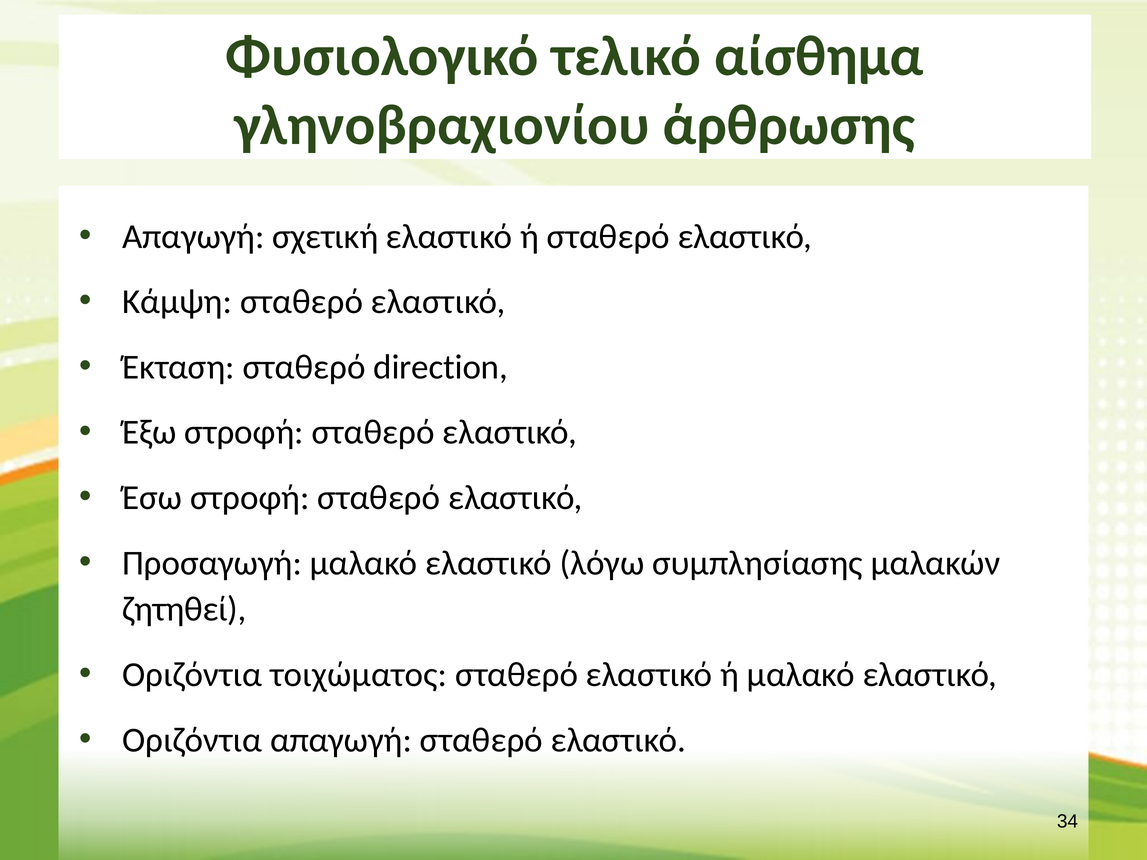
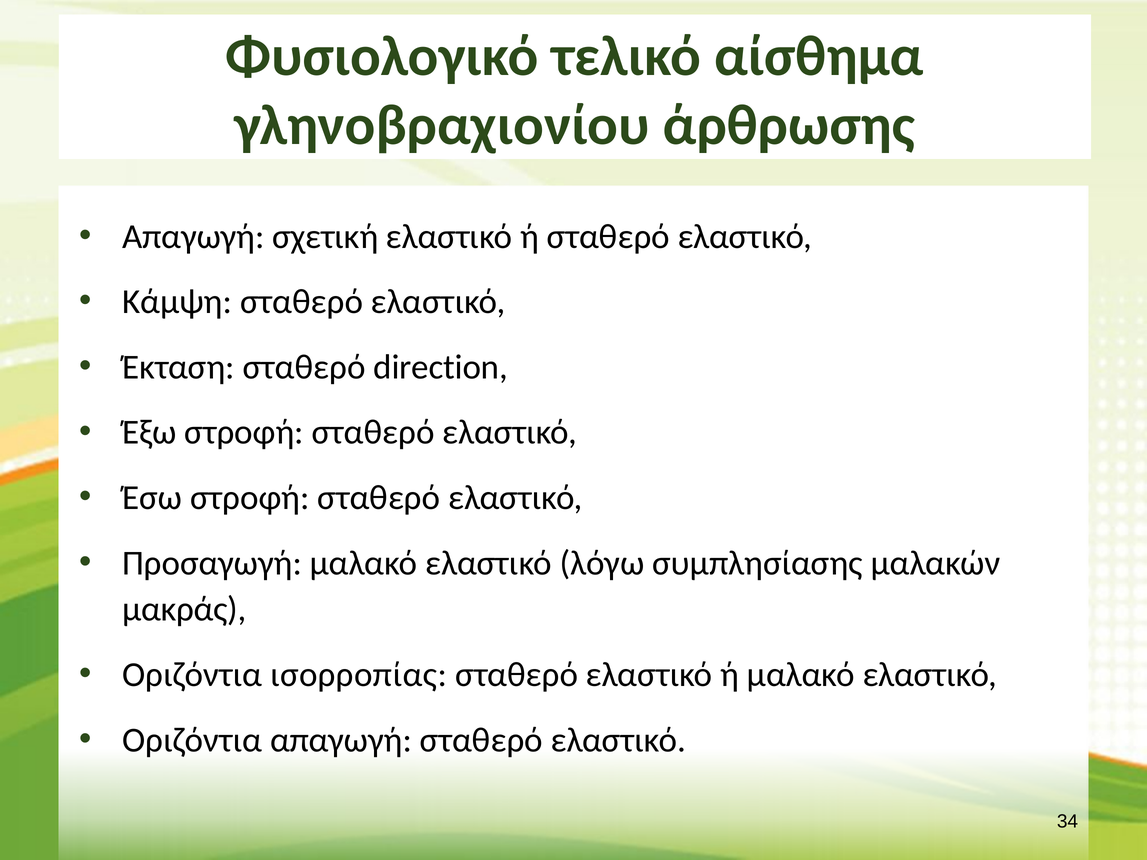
ζητηθεί: ζητηθεί -> μακράς
τοιχώματος: τοιχώματος -> ισορροπίας
